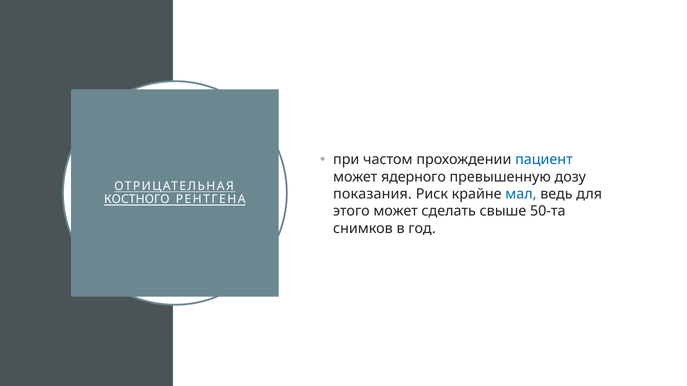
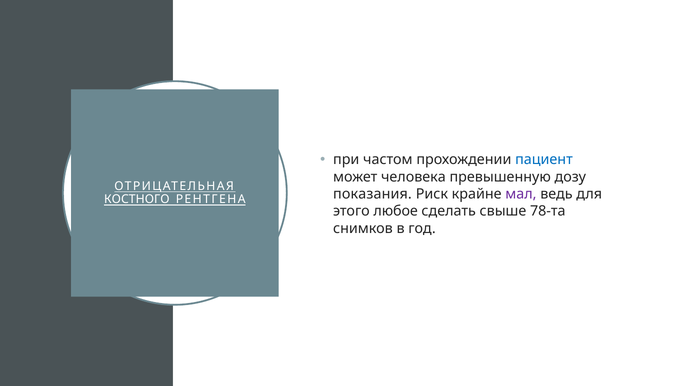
ядерного: ядерного -> человека
мал colour: blue -> purple
этого может: может -> любое
50-та: 50-та -> 78-та
